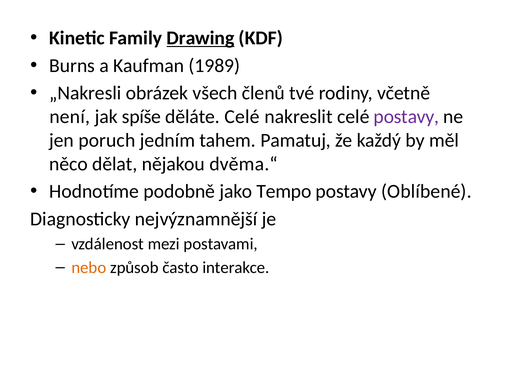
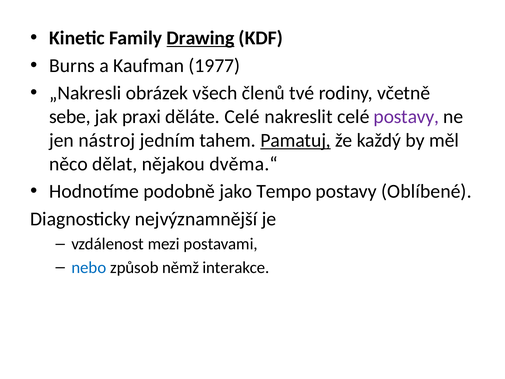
1989: 1989 -> 1977
není: není -> sebe
spíše: spíše -> praxi
poruch: poruch -> nástroj
Pamatuj underline: none -> present
nebo colour: orange -> blue
často: často -> němž
